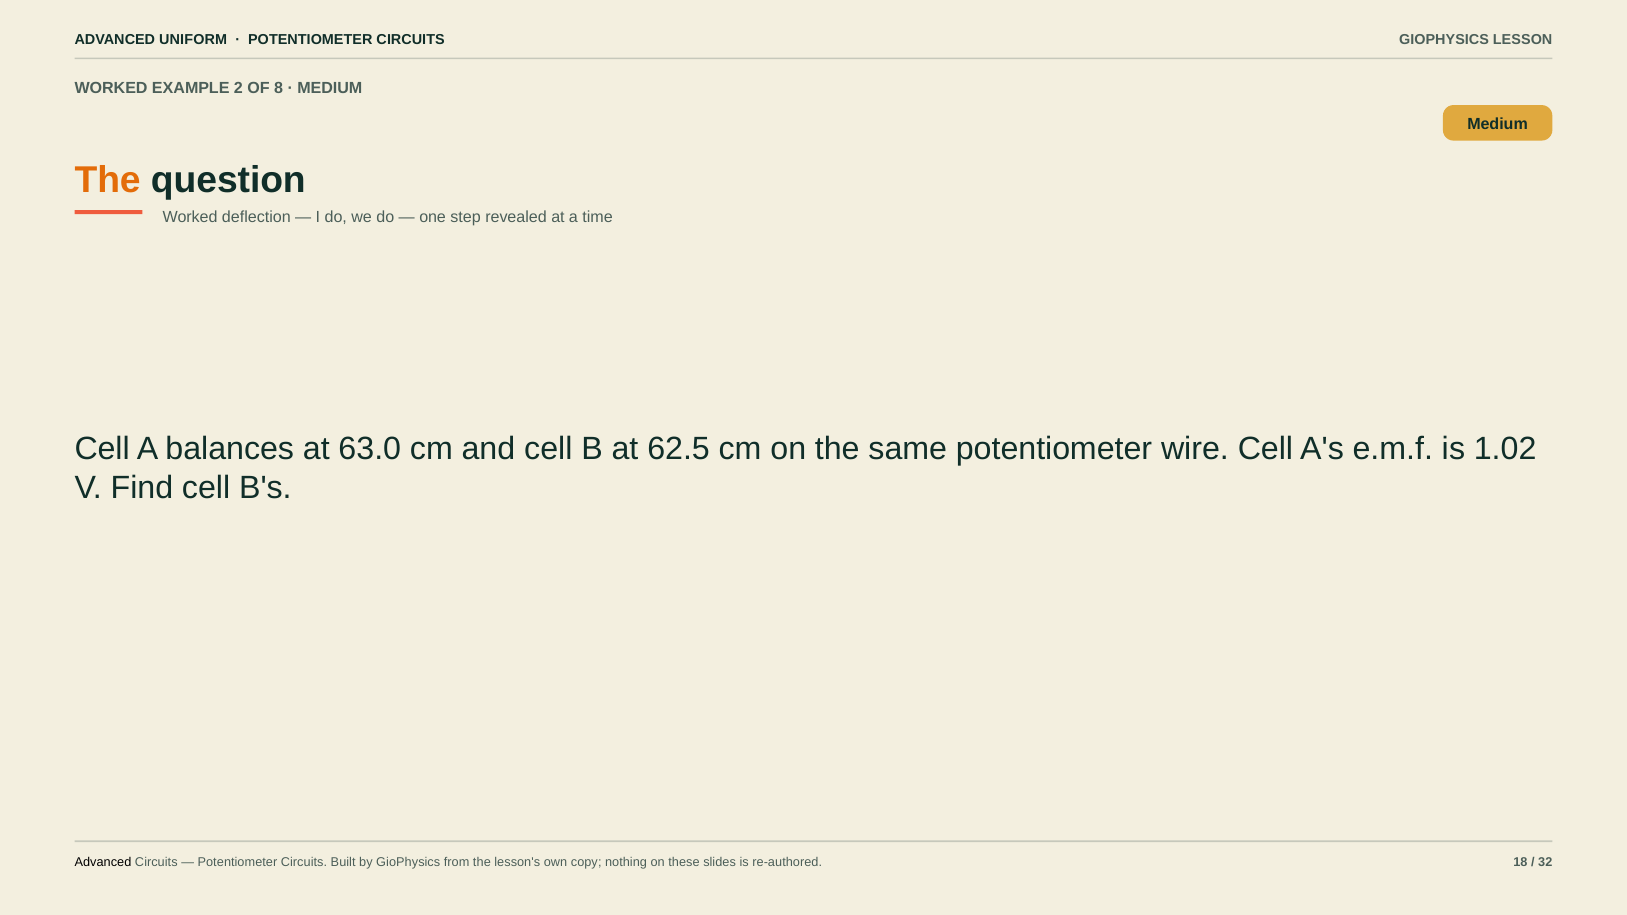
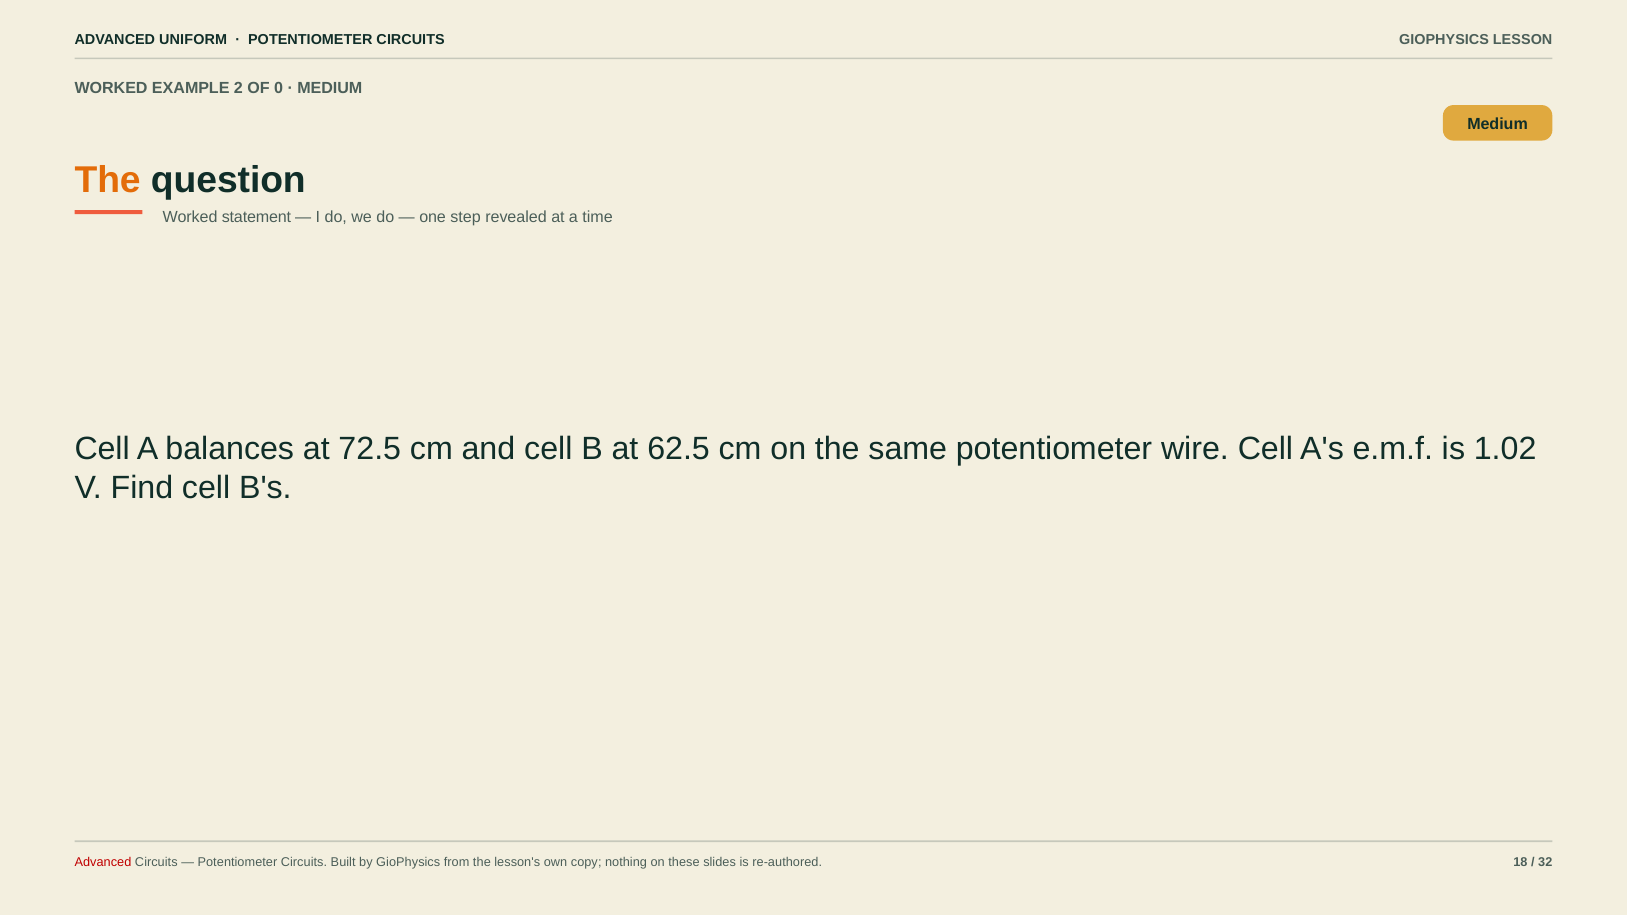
8: 8 -> 0
deflection: deflection -> statement
63.0: 63.0 -> 72.5
Advanced at (103, 863) colour: black -> red
